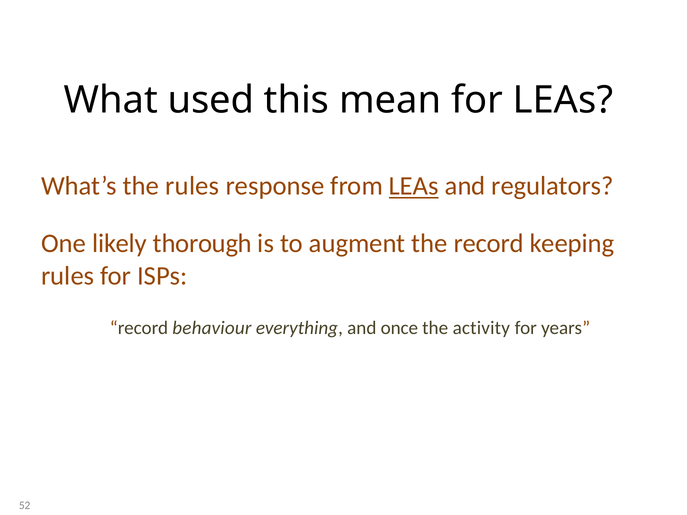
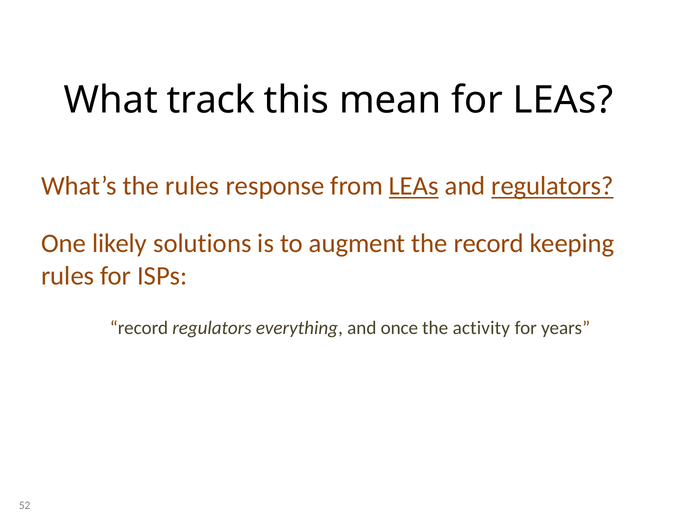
used: used -> track
regulators at (552, 186) underline: none -> present
thorough: thorough -> solutions
record behaviour: behaviour -> regulators
